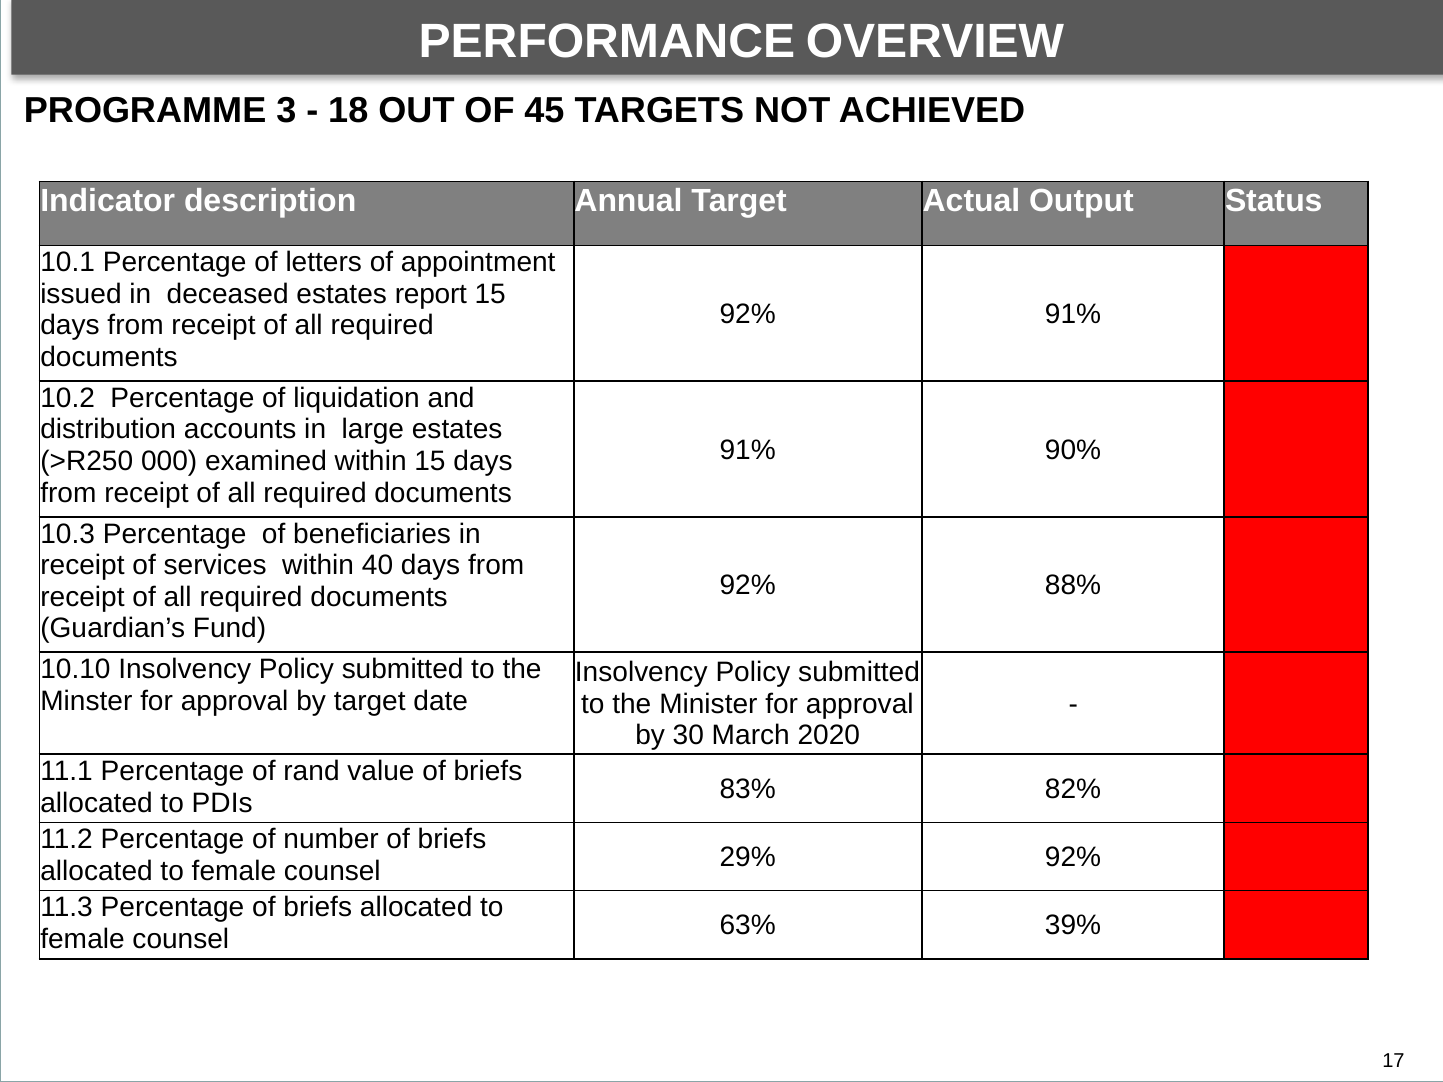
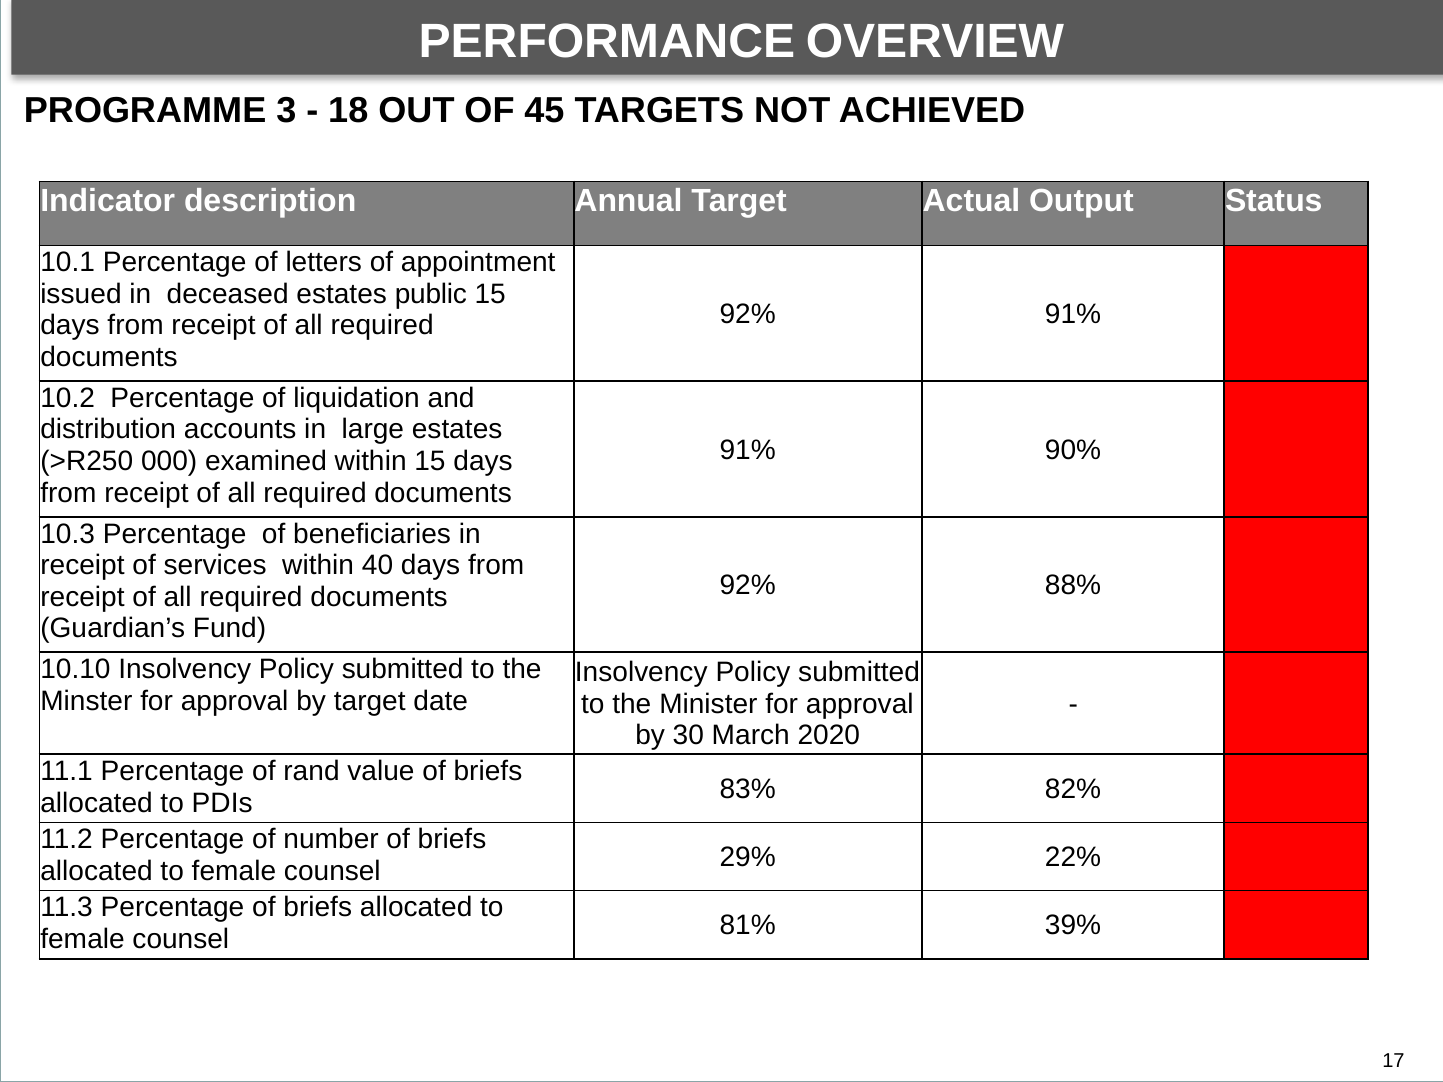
report: report -> public
29% 92%: 92% -> 22%
63%: 63% -> 81%
